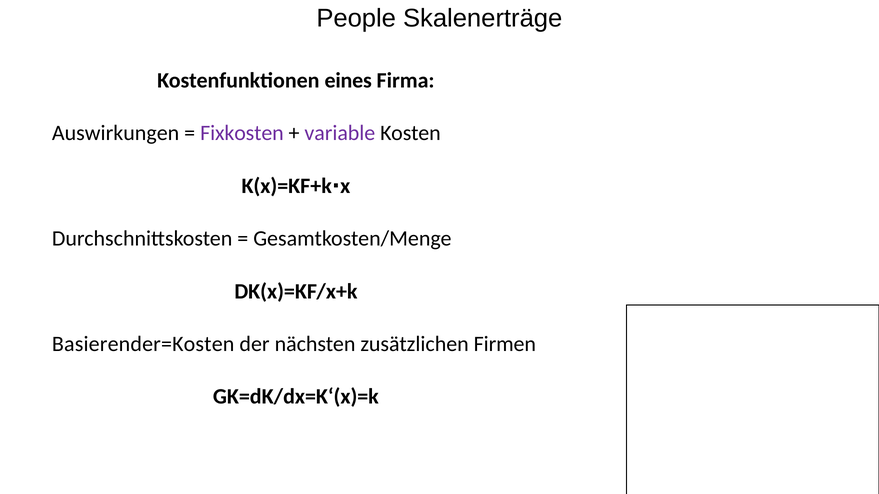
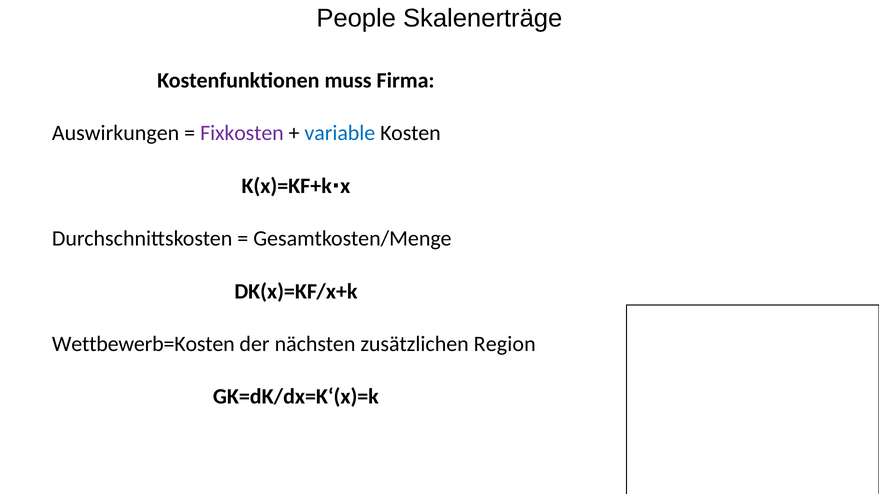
eines: eines -> muss
variable colour: purple -> blue
Basierender=Kosten: Basierender=Kosten -> Wettbewerb=Kosten
Firmen: Firmen -> Region
